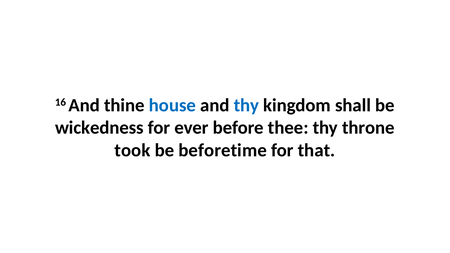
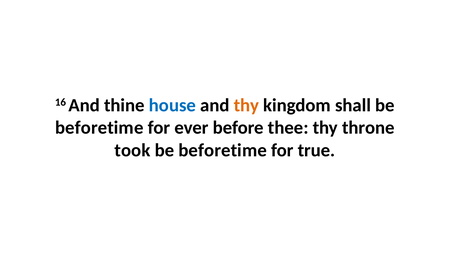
thy at (246, 105) colour: blue -> orange
wickedness at (99, 128): wickedness -> beforetime
that: that -> true
